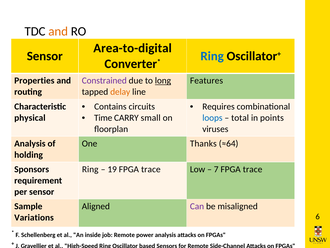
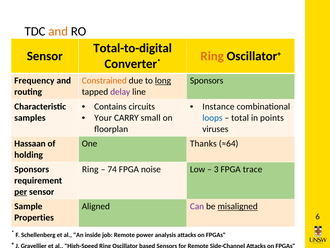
Area-to-digital: Area-to-digital -> Total-to-digital
Ring at (212, 56) colour: blue -> orange
Properties: Properties -> Frequency
Constrained colour: purple -> orange
Features at (207, 81): Features -> Sponsors
delay colour: orange -> purple
Requires: Requires -> Instance
Time: Time -> Your
physical: physical -> samples
Analysis at (30, 143): Analysis -> Hassaan
19: 19 -> 74
trace at (151, 169): trace -> noise
7: 7 -> 3
per underline: none -> present
misaligned underline: none -> present
Variations: Variations -> Properties
